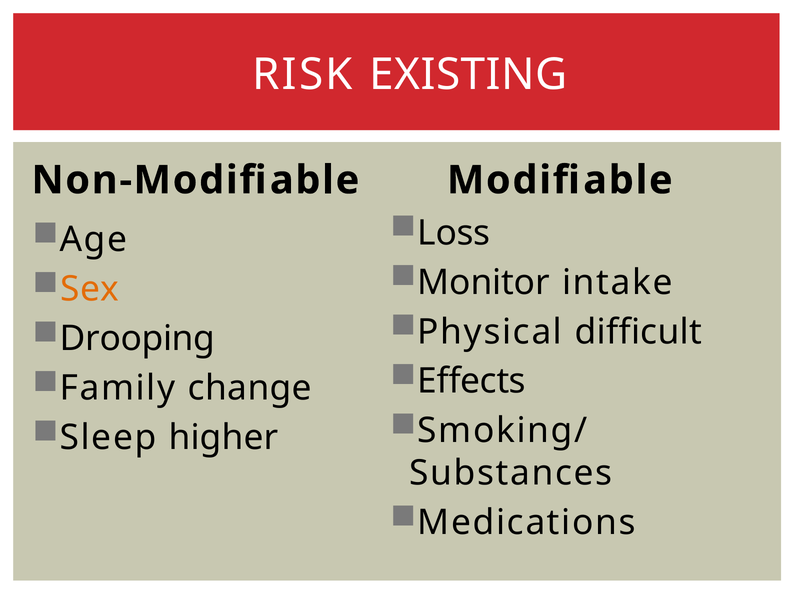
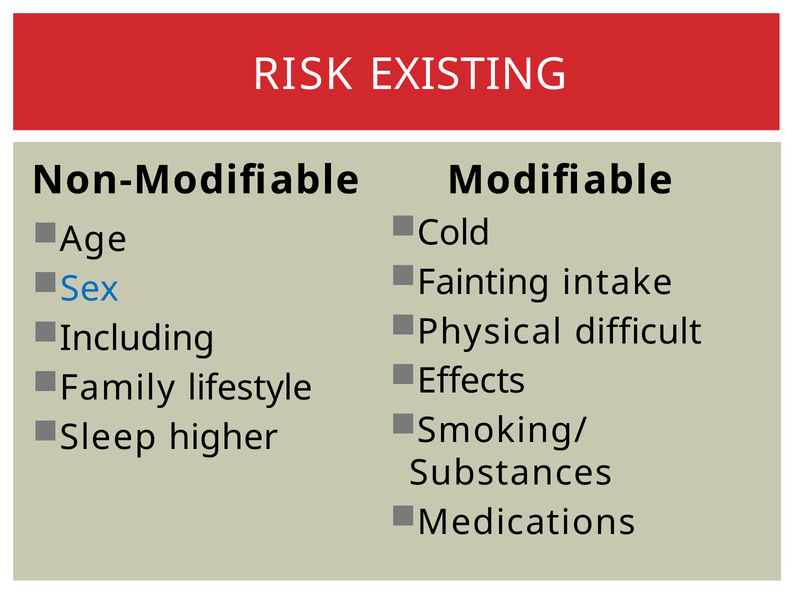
Loss: Loss -> Cold
Monitor: Monitor -> Fainting
Sex colour: orange -> blue
Drooping: Drooping -> Including
change: change -> lifestyle
